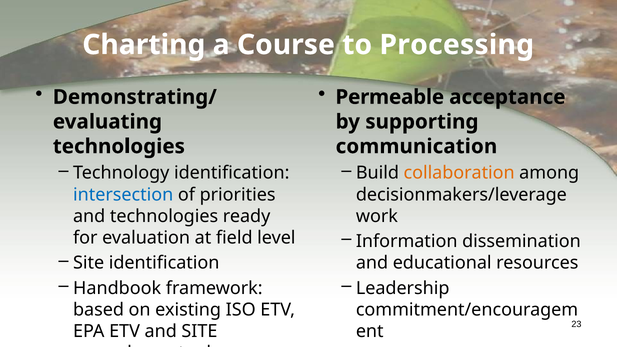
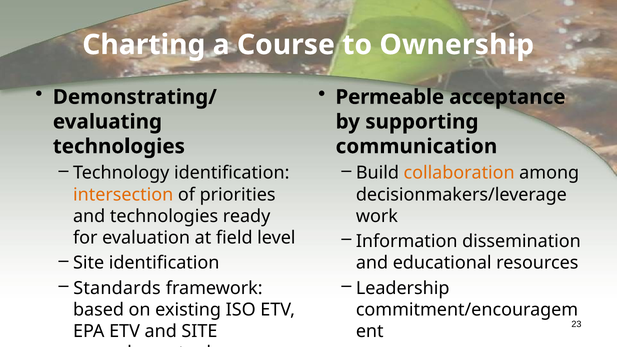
Processing: Processing -> Ownership
intersection colour: blue -> orange
Handbook: Handbook -> Standards
